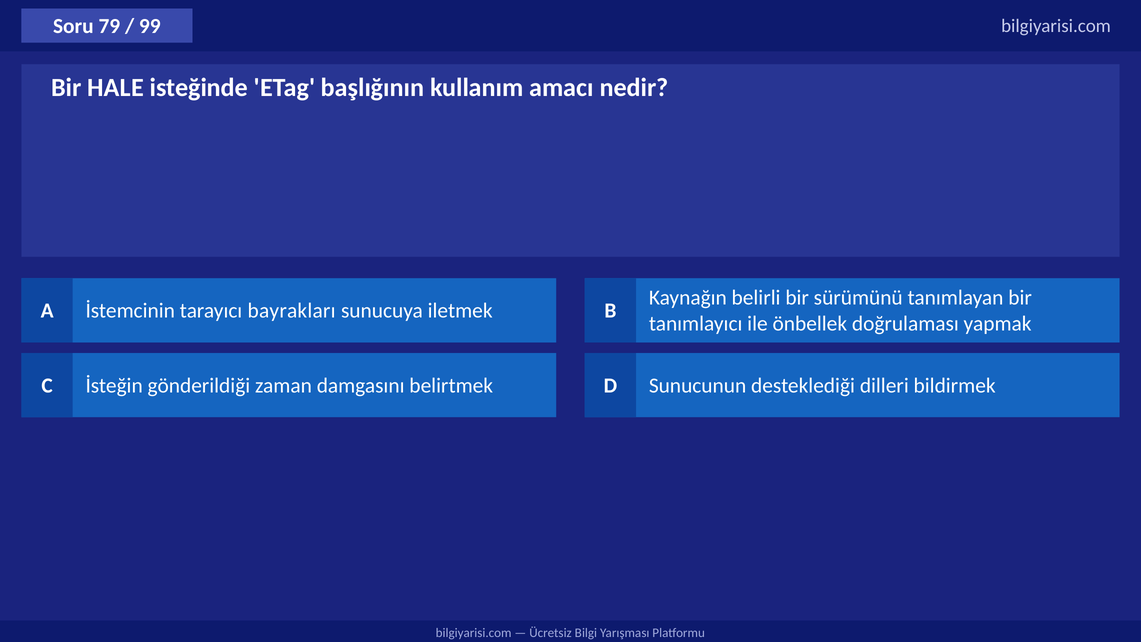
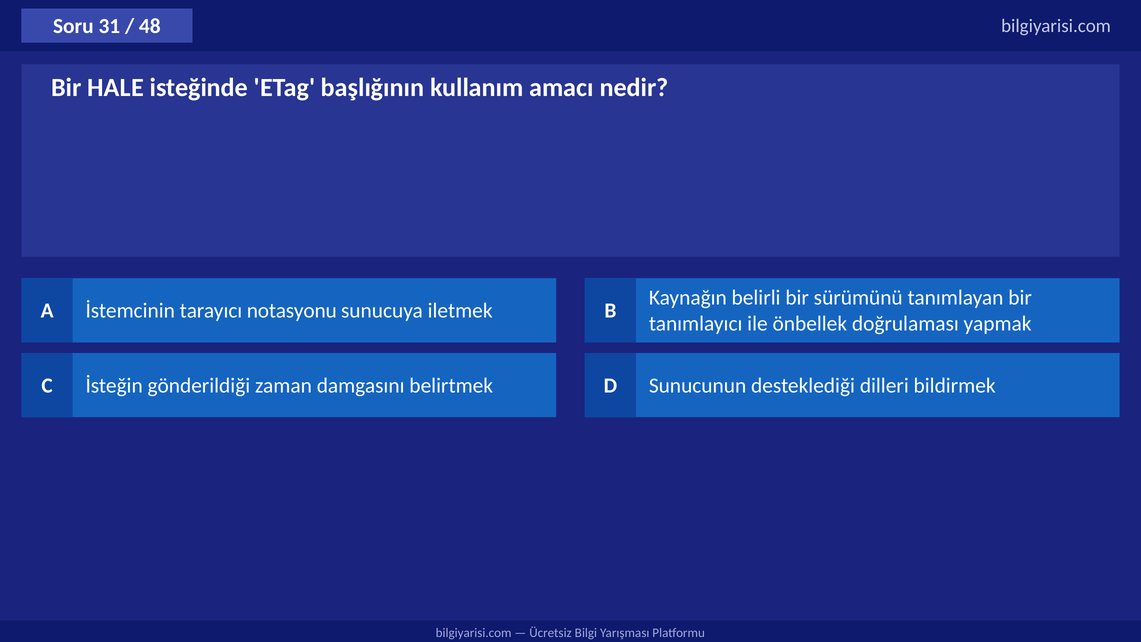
79: 79 -> 31
99: 99 -> 48
bayrakları: bayrakları -> notasyonu
